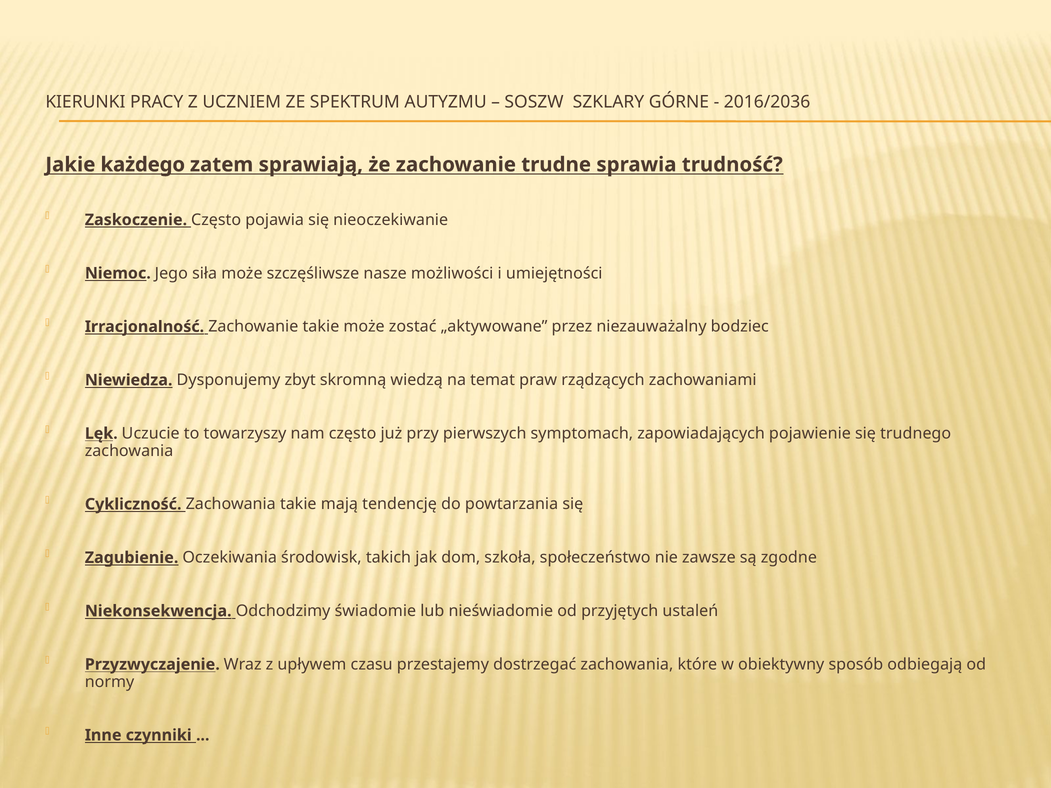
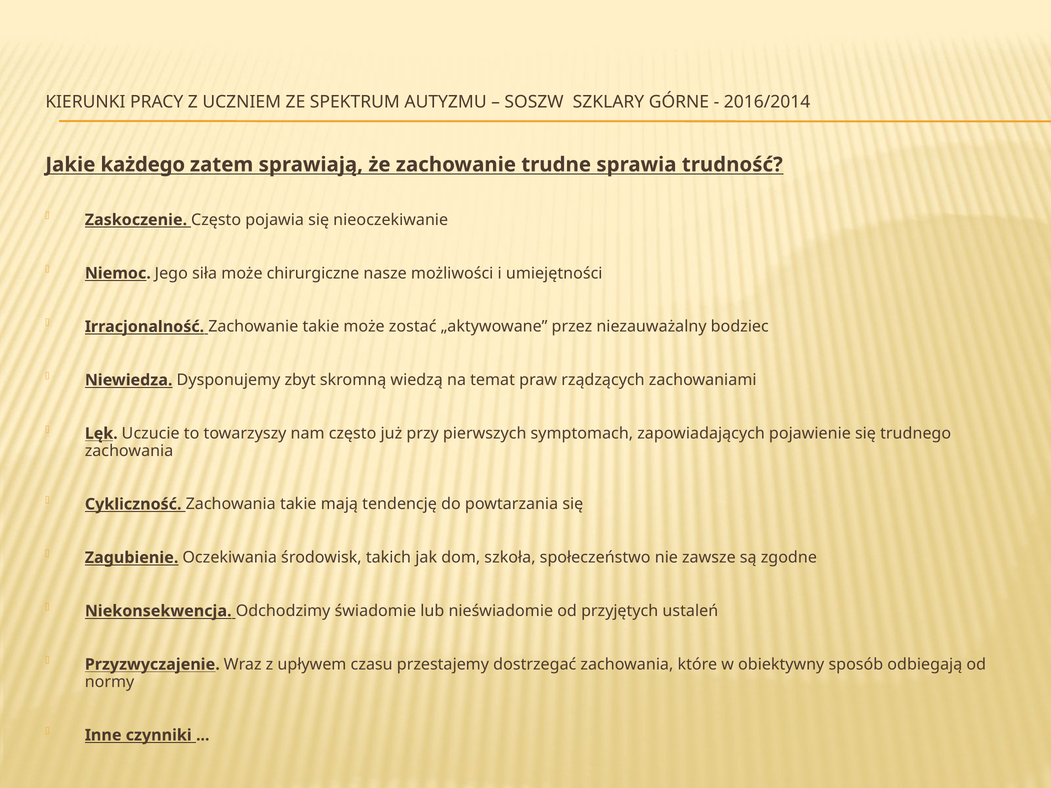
2016/2036: 2016/2036 -> 2016/2014
szczęśliwsze: szczęśliwsze -> chirurgiczne
